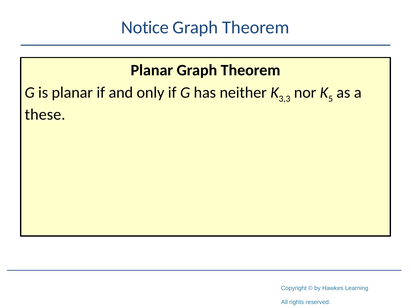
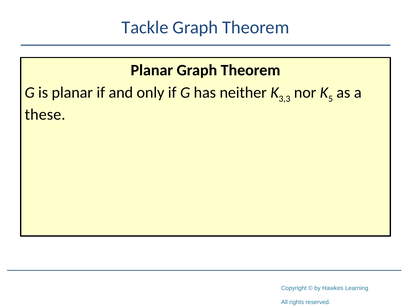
Notice: Notice -> Tackle
